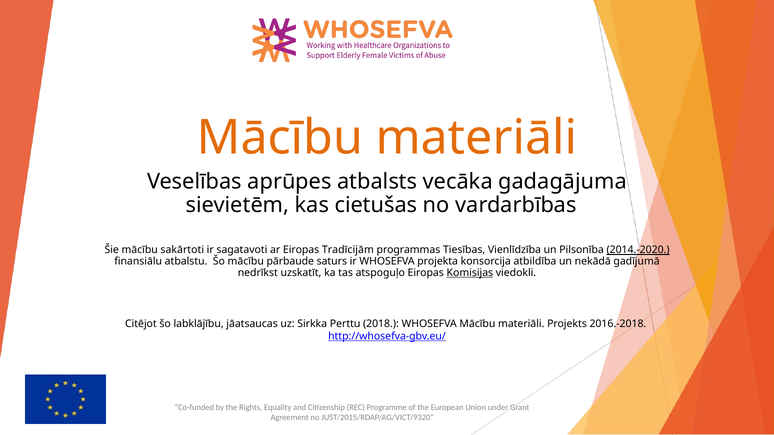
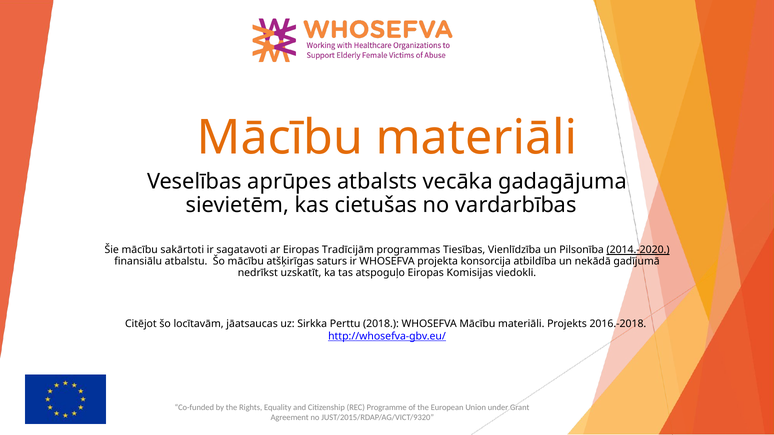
pārbaude: pārbaude -> atšķirīgas
Komisijas underline: present -> none
labklājību: labklājību -> locītavām
